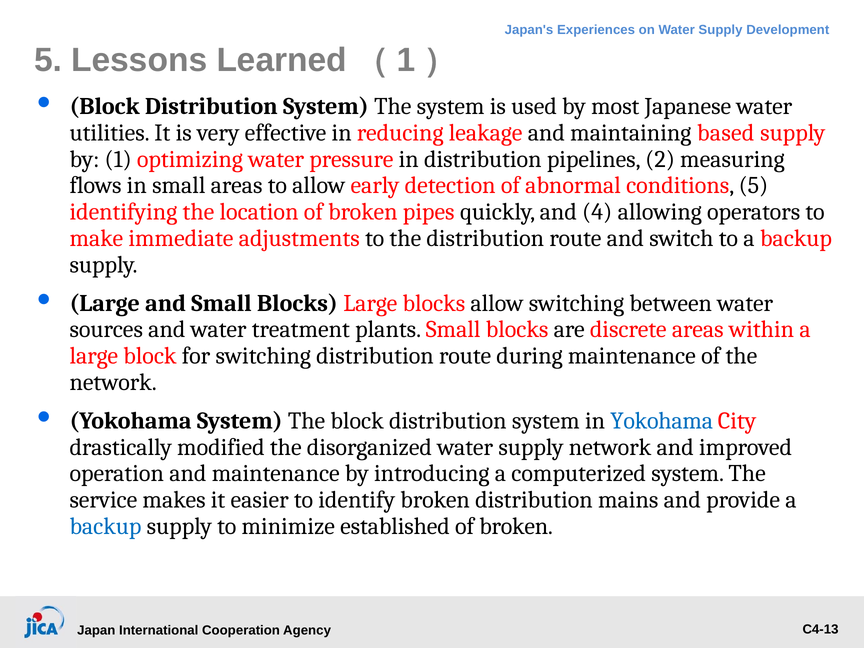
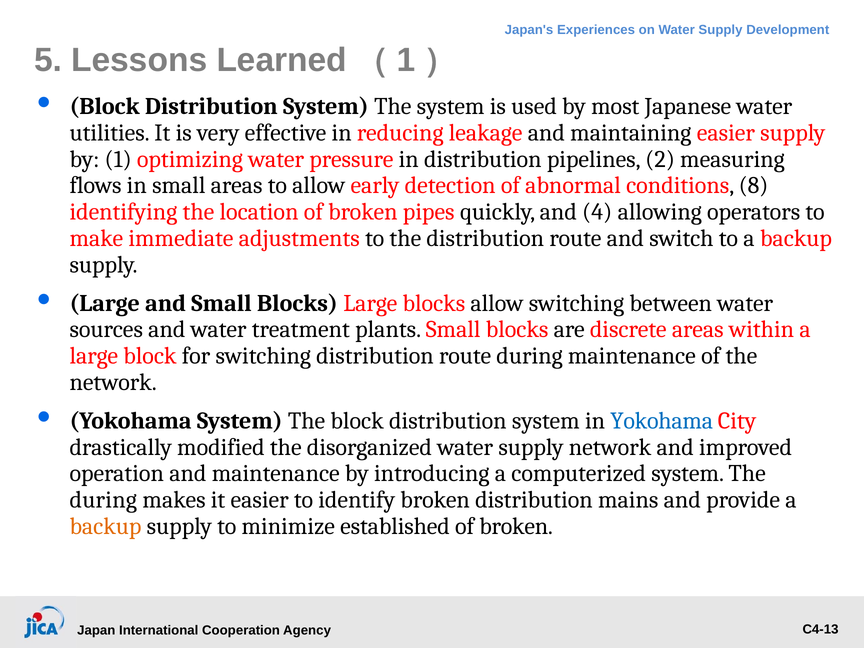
maintaining based: based -> easier
conditions 5: 5 -> 8
service at (103, 500): service -> during
backup at (105, 526) colour: blue -> orange
